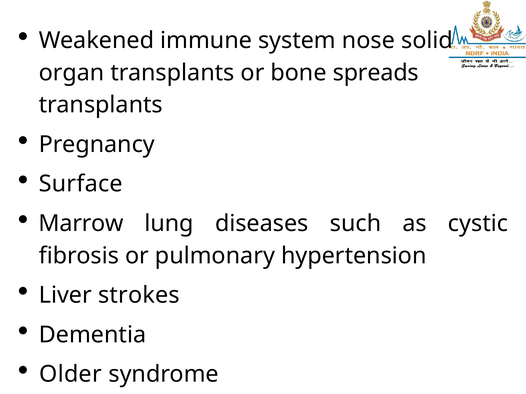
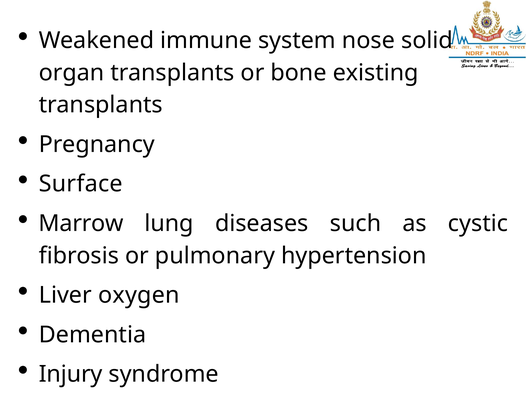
spreads: spreads -> existing
strokes: strokes -> oxygen
Older: Older -> Injury
